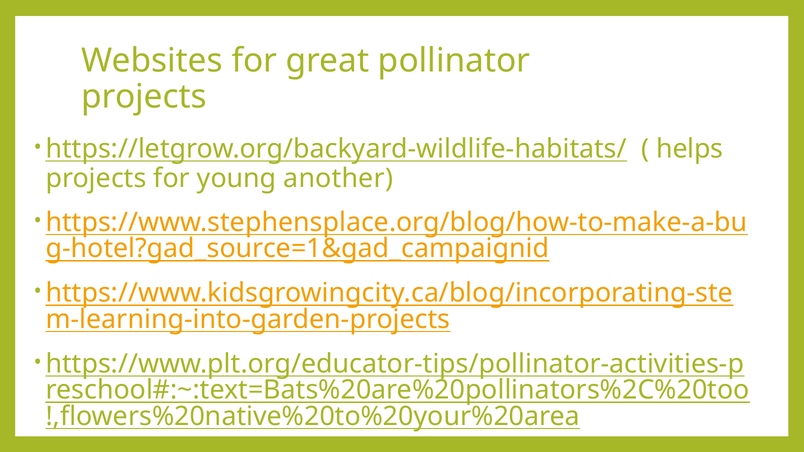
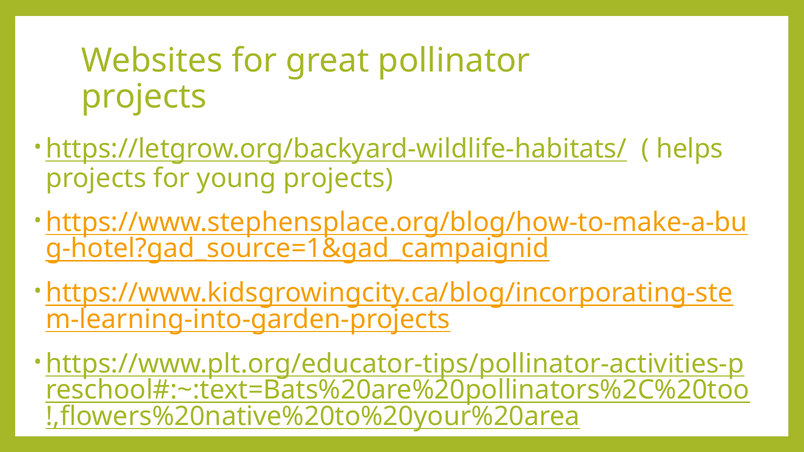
young another: another -> projects
